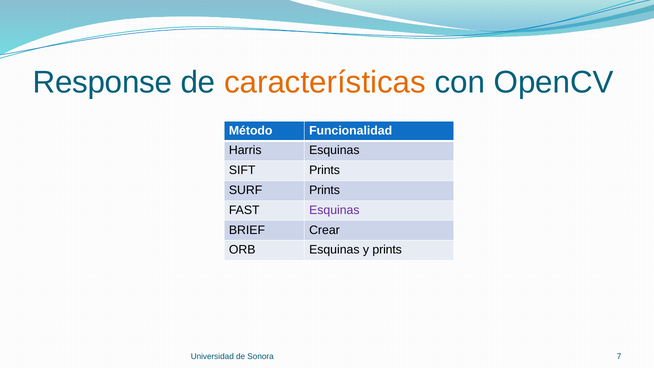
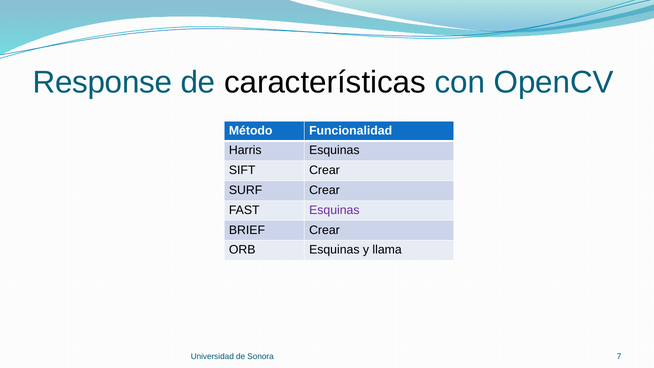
características colour: orange -> black
SIFT Prints: Prints -> Crear
SURF Prints: Prints -> Crear
y prints: prints -> llama
